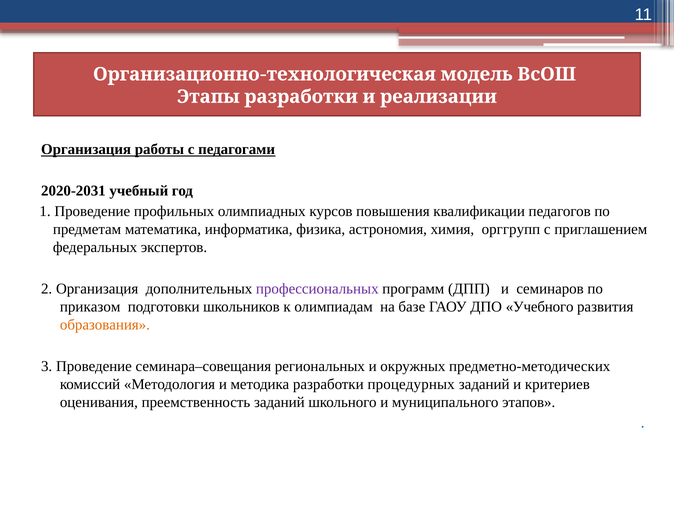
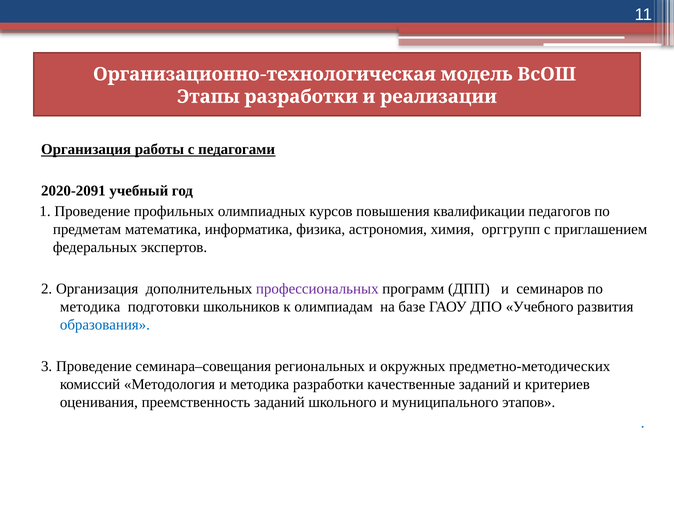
2020-2031: 2020-2031 -> 2020-2091
приказом at (90, 307): приказом -> методика
образования colour: orange -> blue
процедурных: процедурных -> качественные
